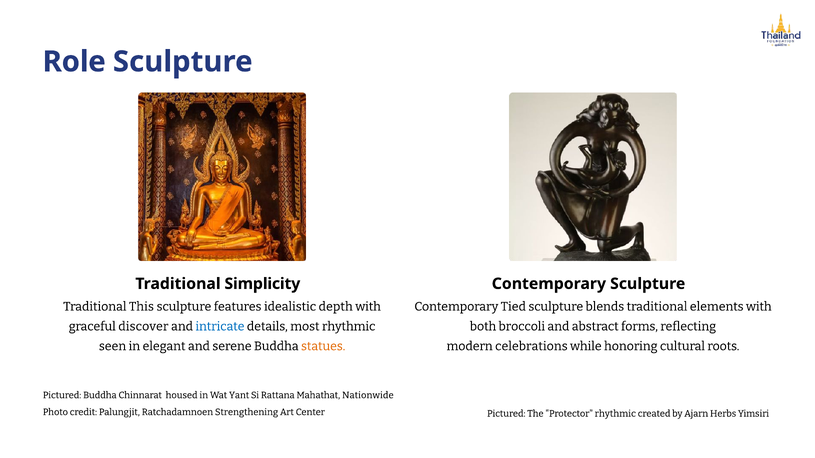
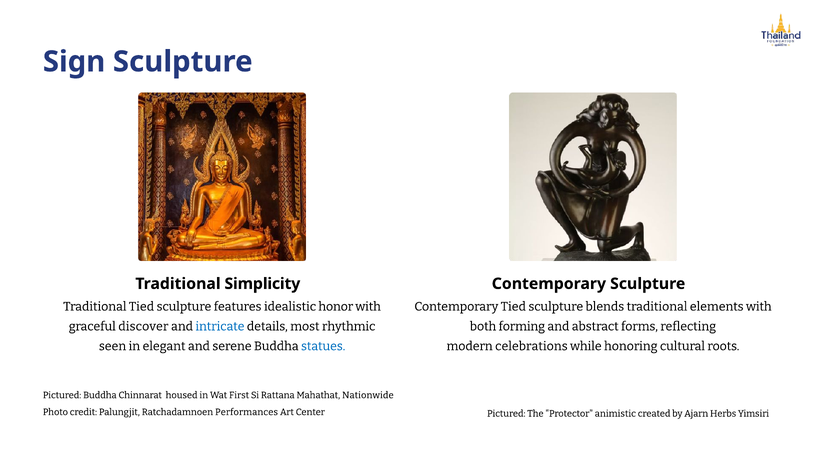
Role: Role -> Sign
Traditional This: This -> Tied
depth: depth -> honor
broccoli: broccoli -> forming
statues colour: orange -> blue
Yant: Yant -> First
Strengthening: Strengthening -> Performances
Protector rhythmic: rhythmic -> animistic
